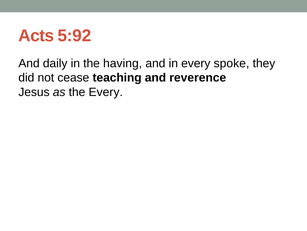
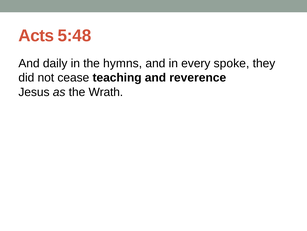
5:92: 5:92 -> 5:48
having: having -> hymns
the Every: Every -> Wrath
